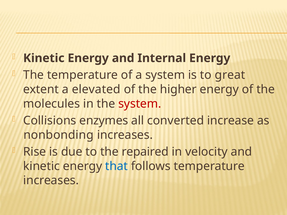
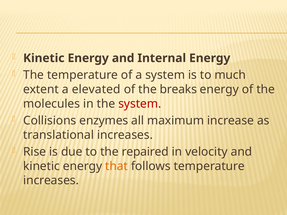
great: great -> much
higher: higher -> breaks
converted: converted -> maximum
nonbonding: nonbonding -> translational
that colour: blue -> orange
